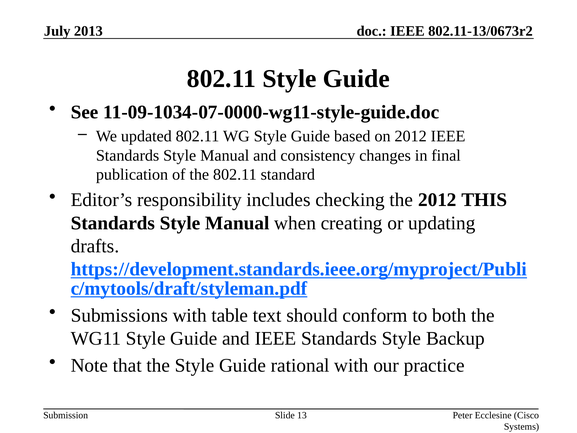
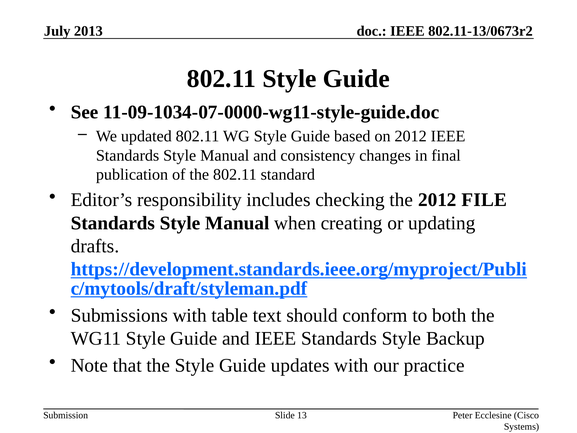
THIS: THIS -> FILE
rational: rational -> updates
